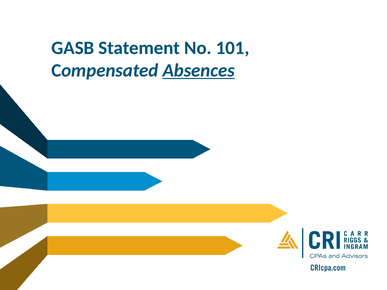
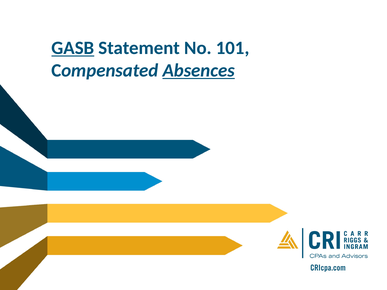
GASB underline: none -> present
